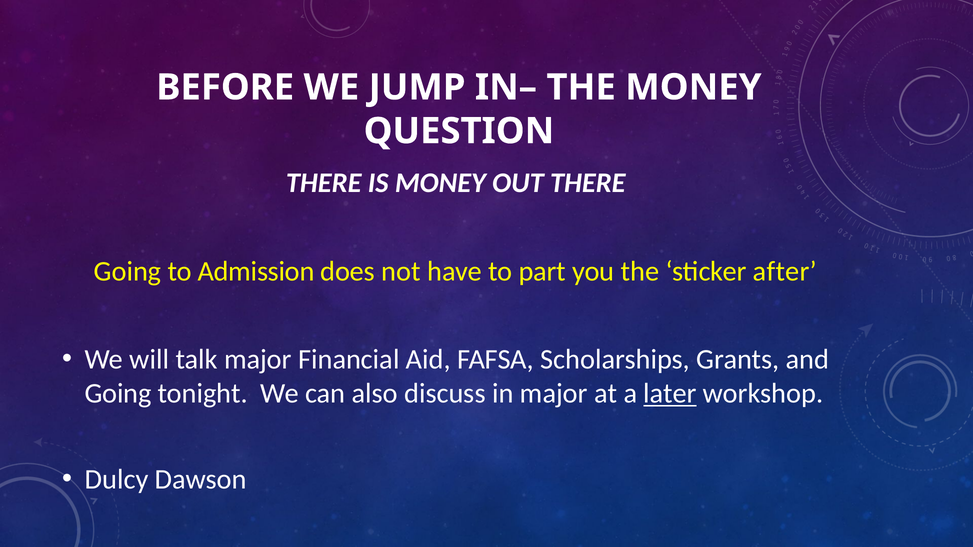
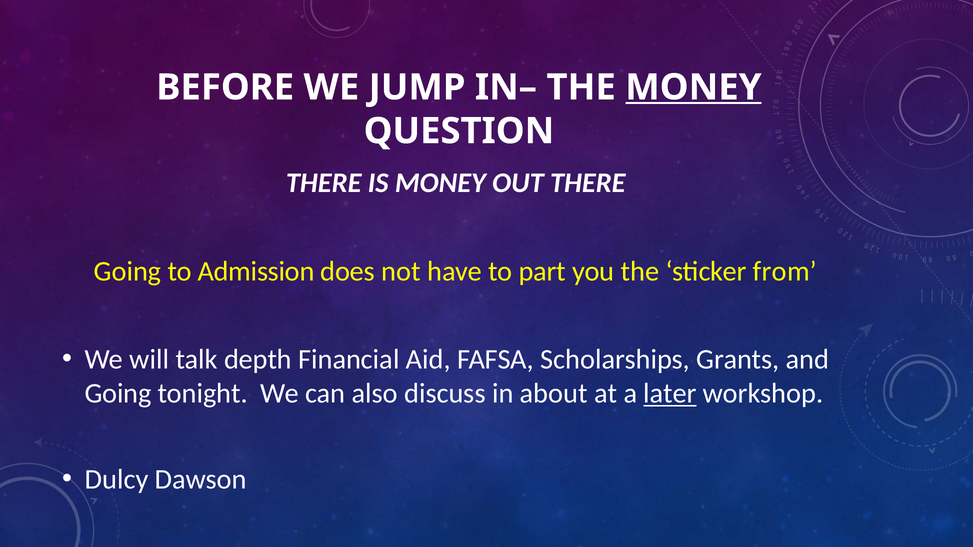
MONEY at (693, 87) underline: none -> present
after: after -> from
talk major: major -> depth
in major: major -> about
